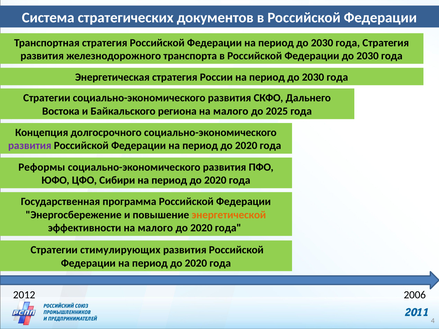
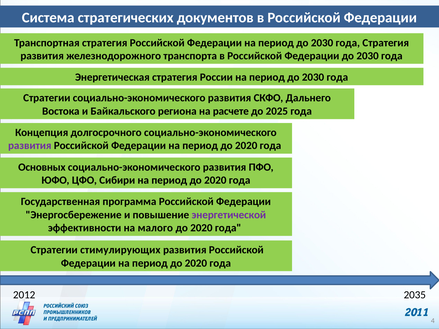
региона на малого: малого -> расчете
Реформы: Реформы -> Основных
энергетической colour: orange -> purple
2006: 2006 -> 2035
